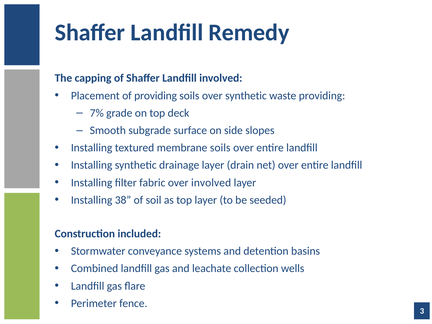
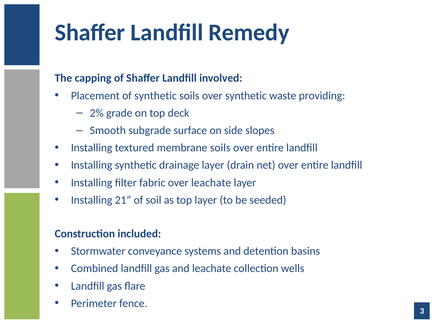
of providing: providing -> synthetic
7%: 7% -> 2%
over involved: involved -> leachate
38: 38 -> 21
